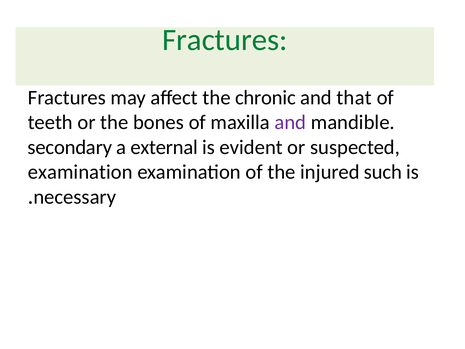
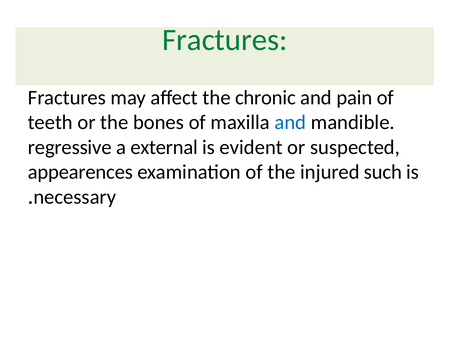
that: that -> pain
and at (290, 122) colour: purple -> blue
secondary: secondary -> regressive
examination at (80, 172): examination -> appearences
